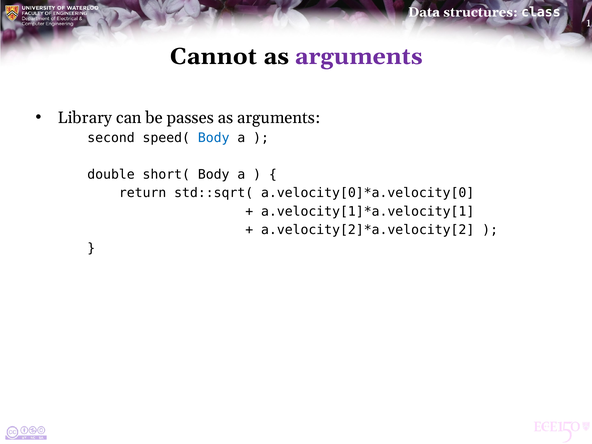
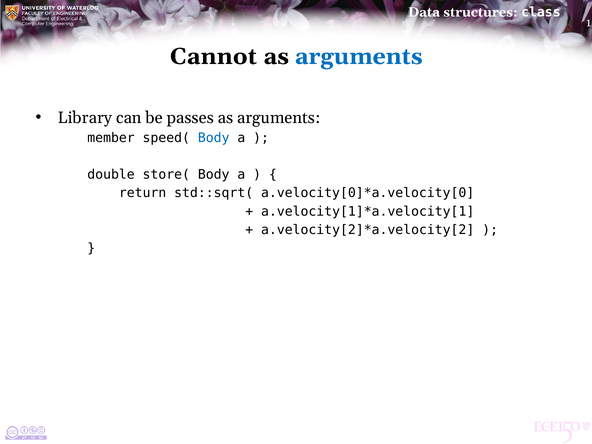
arguments at (359, 56) colour: purple -> blue
second: second -> member
short(: short( -> store(
